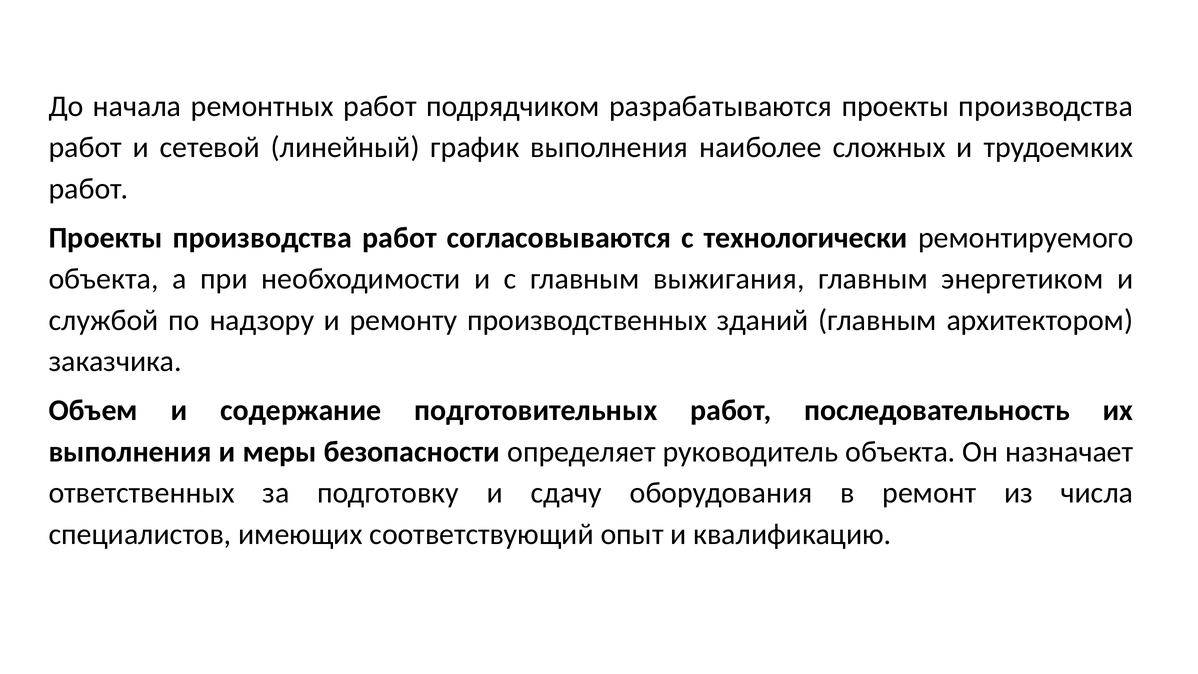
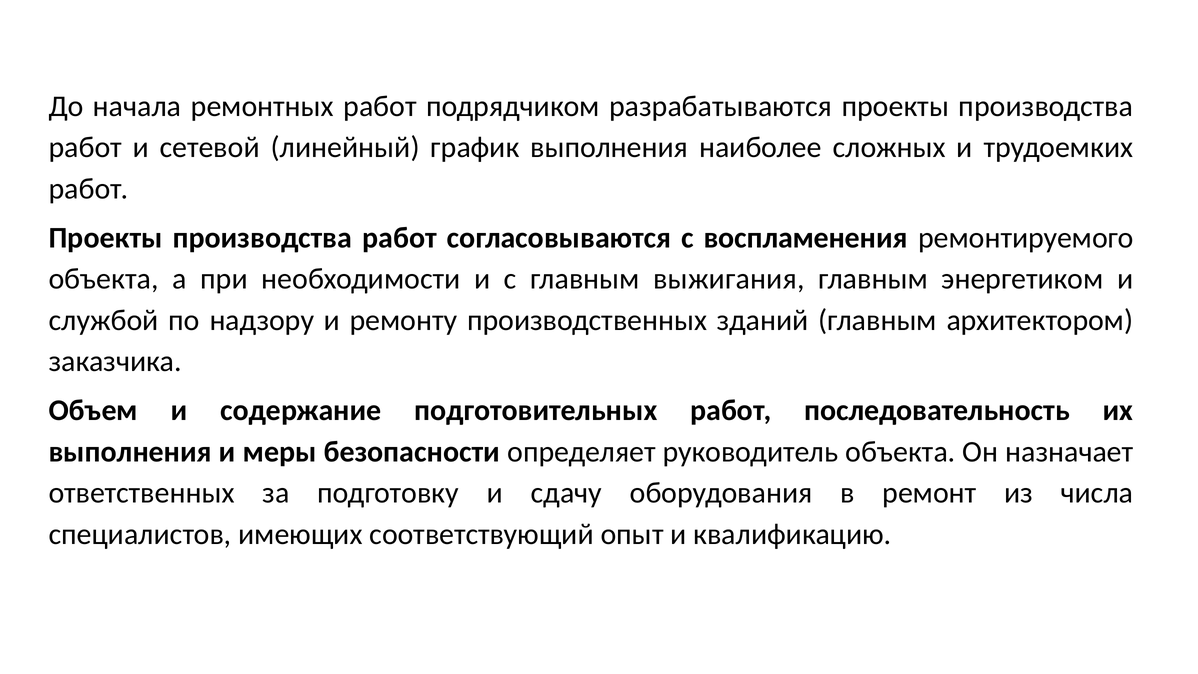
технологически: технологически -> воспламенения
